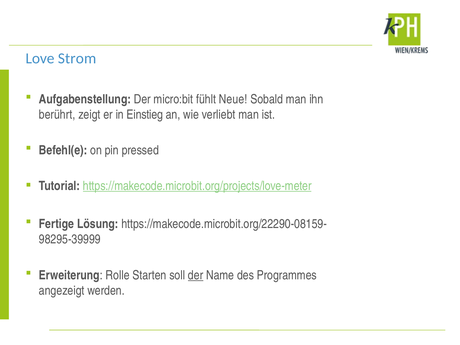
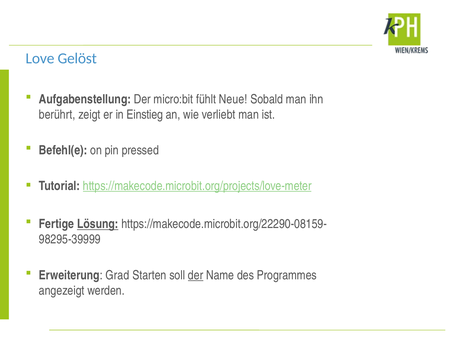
Strom: Strom -> Gelöst
Lösung underline: none -> present
Rolle: Rolle -> Grad
